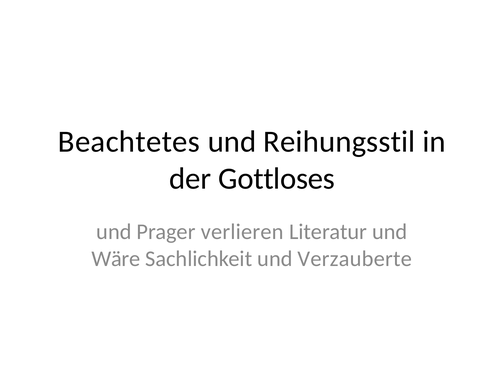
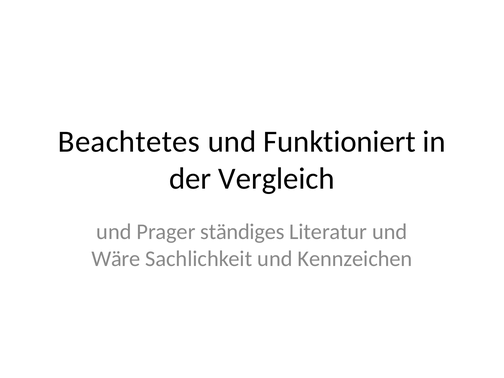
Reihungsstil: Reihungsstil -> Funktioniert
Gottloses: Gottloses -> Vergleich
verlieren: verlieren -> ständiges
Verzauberte: Verzauberte -> Kennzeichen
